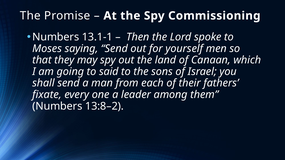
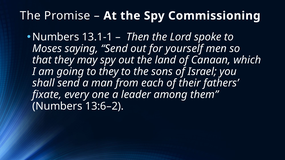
to said: said -> they
13:8–2: 13:8–2 -> 13:6–2
